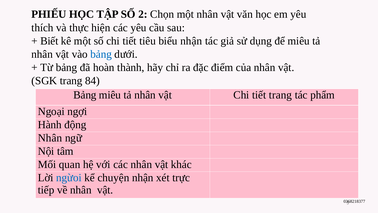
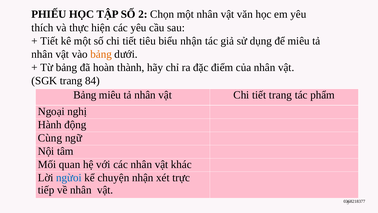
Biết at (49, 41): Biết -> Tiết
bảng at (101, 54) colour: blue -> orange
ngợi: ngợi -> nghị
Nhân at (50, 138): Nhân -> Cùng
